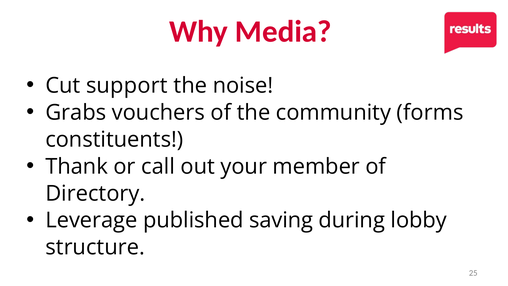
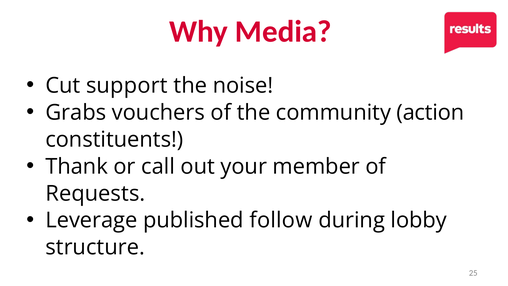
forms: forms -> action
Directory: Directory -> Requests
saving: saving -> follow
